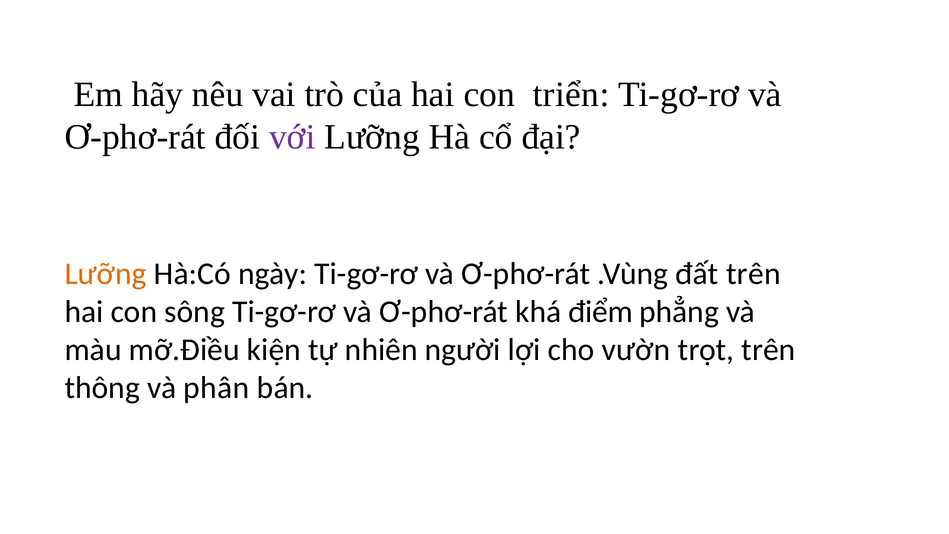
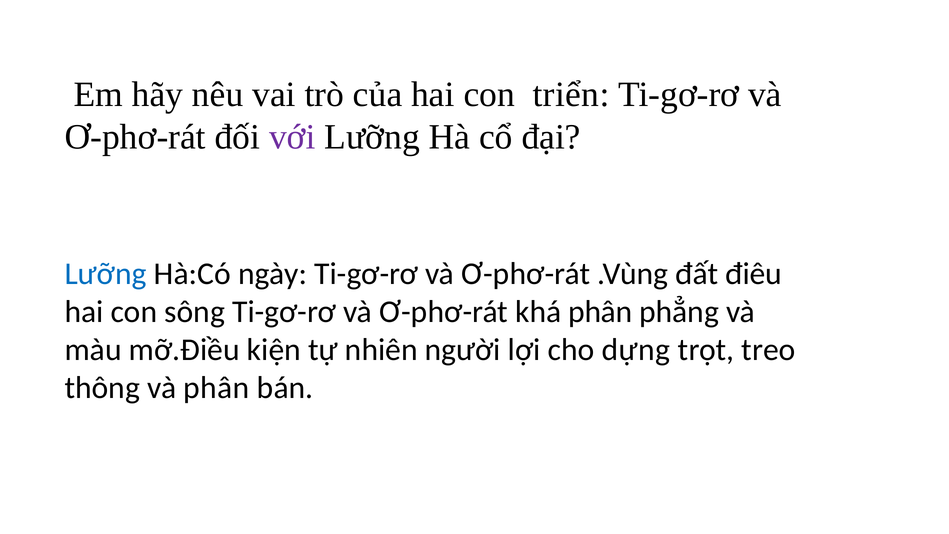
Lưỡng at (106, 274) colour: orange -> blue
đất trên: trên -> điêu
khá điểm: điểm -> phân
vườn: vườn -> dựng
trọt trên: trên -> treo
